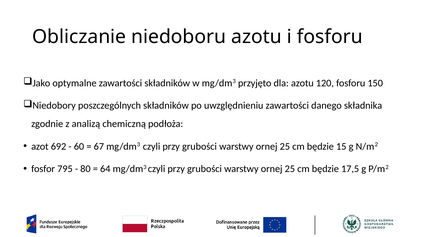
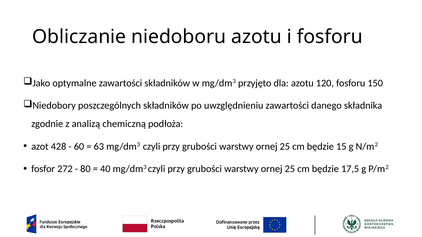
692: 692 -> 428
67: 67 -> 63
795: 795 -> 272
64: 64 -> 40
